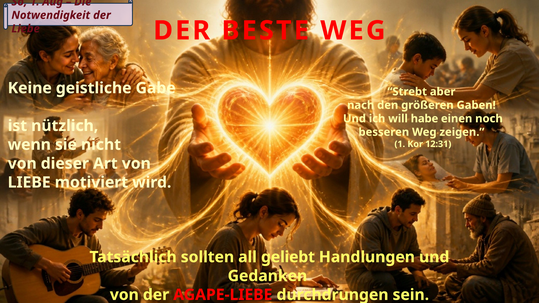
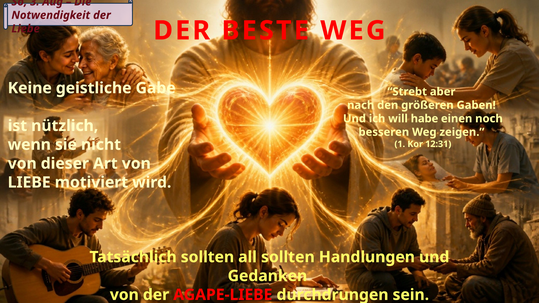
So 1: 1 -> 3
all geliebt: geliebt -> sollten
